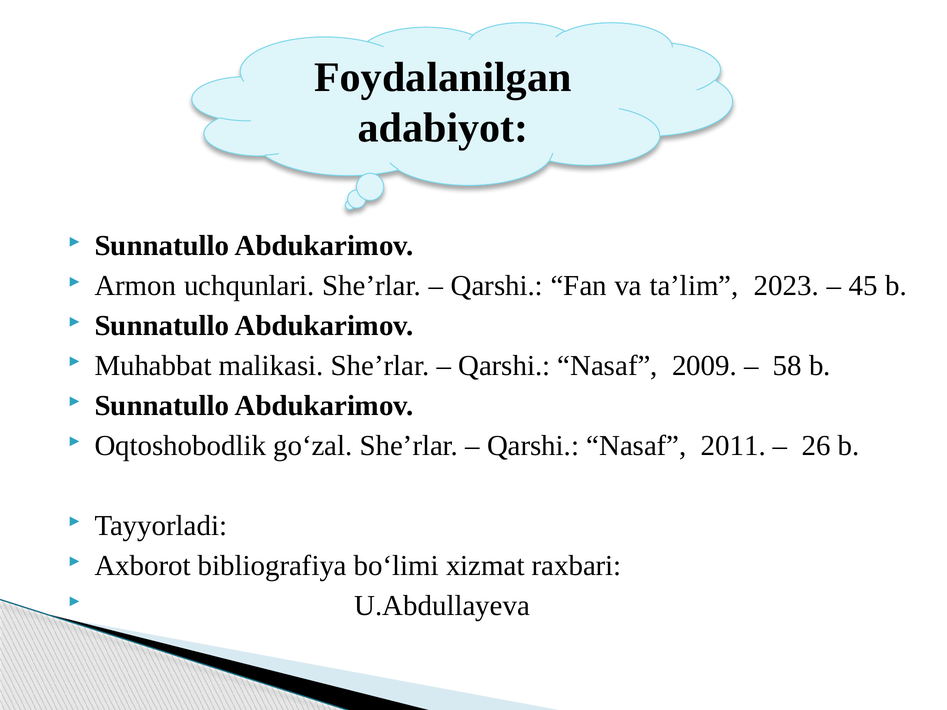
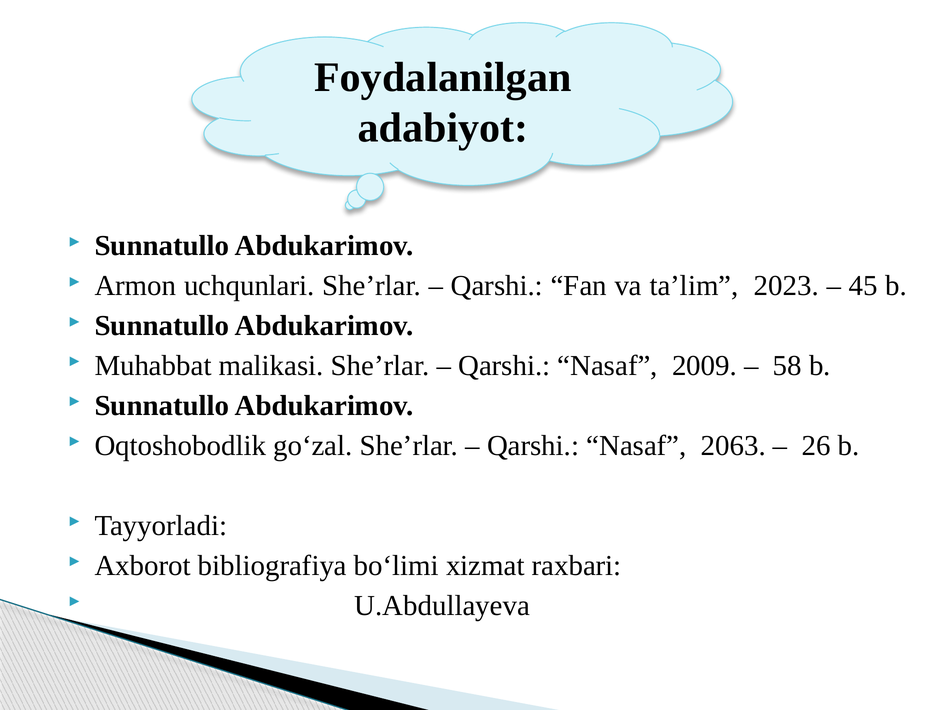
2011: 2011 -> 2063
